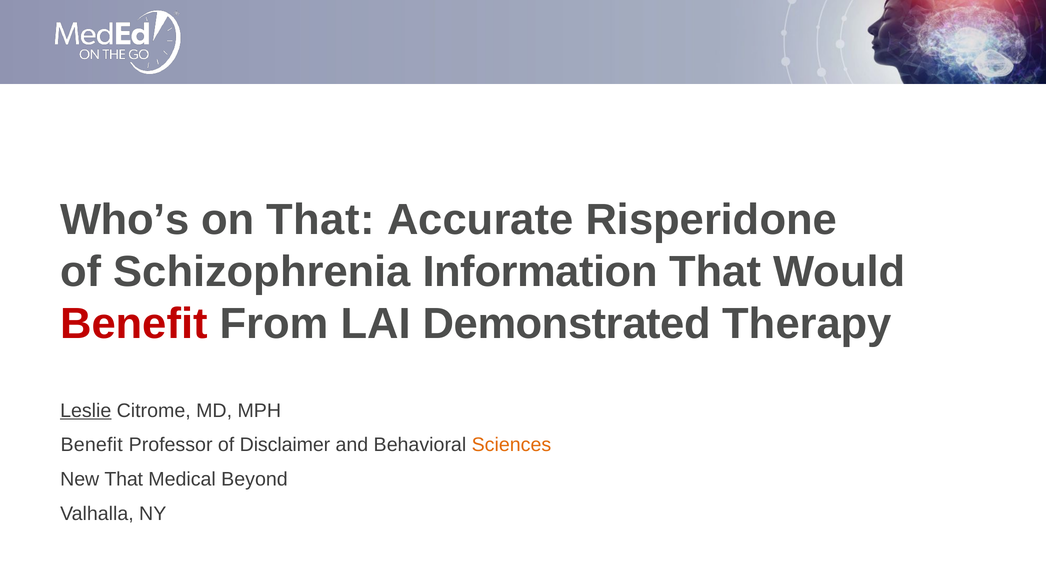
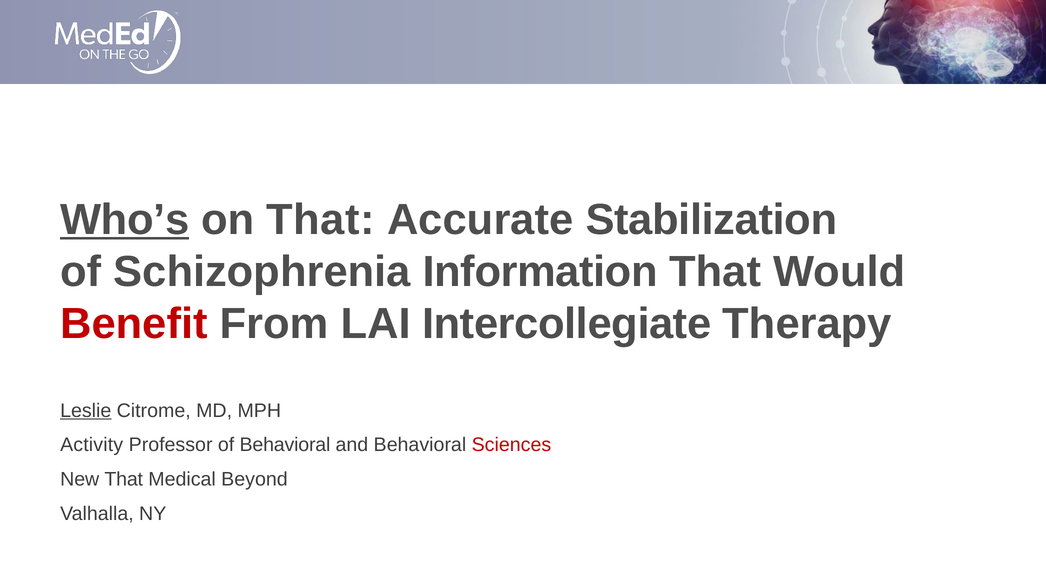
Who’s underline: none -> present
Risperidone: Risperidone -> Stabilization
Demonstrated: Demonstrated -> Intercollegiate
Benefit at (92, 445): Benefit -> Activity
of Disclaimer: Disclaimer -> Behavioral
Sciences colour: orange -> red
